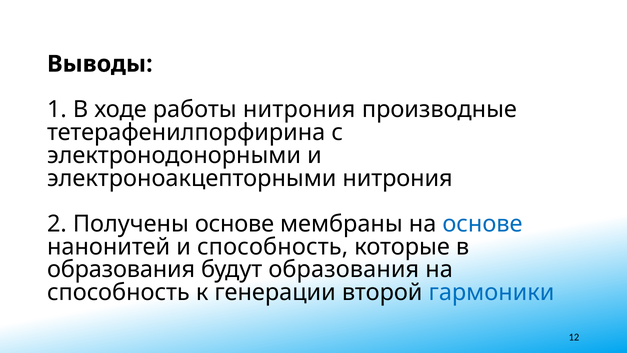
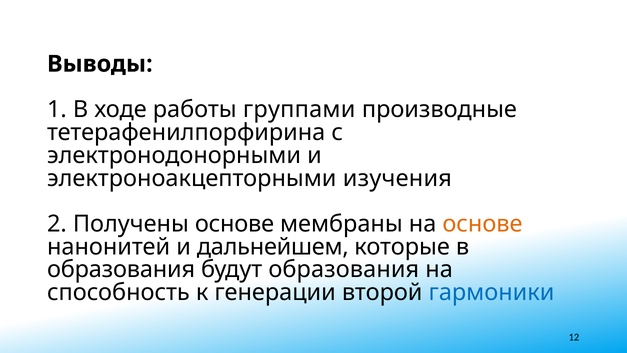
работы нитрония: нитрония -> группами
электроноакцепторными нитрония: нитрония -> изучения
основе at (482, 224) colour: blue -> orange
и способность: способность -> дальнейшем
